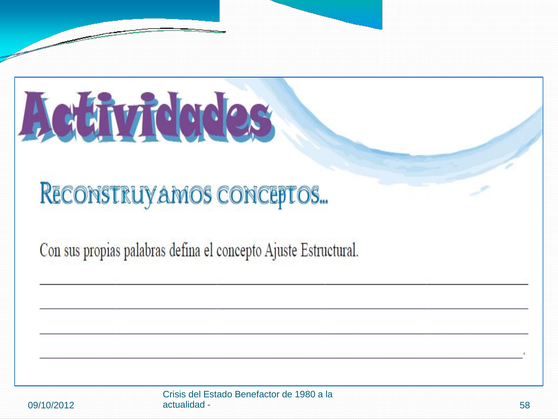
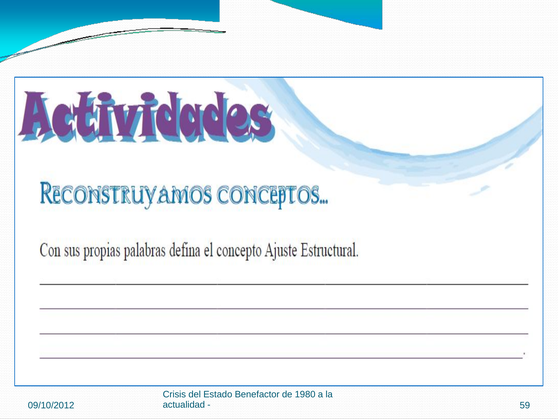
58: 58 -> 59
